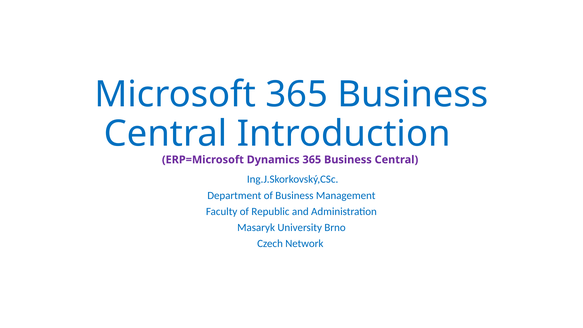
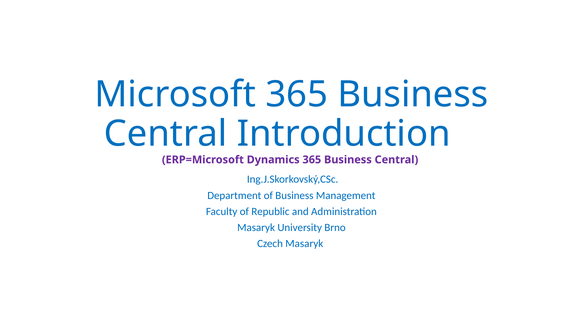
Czech Network: Network -> Masaryk
